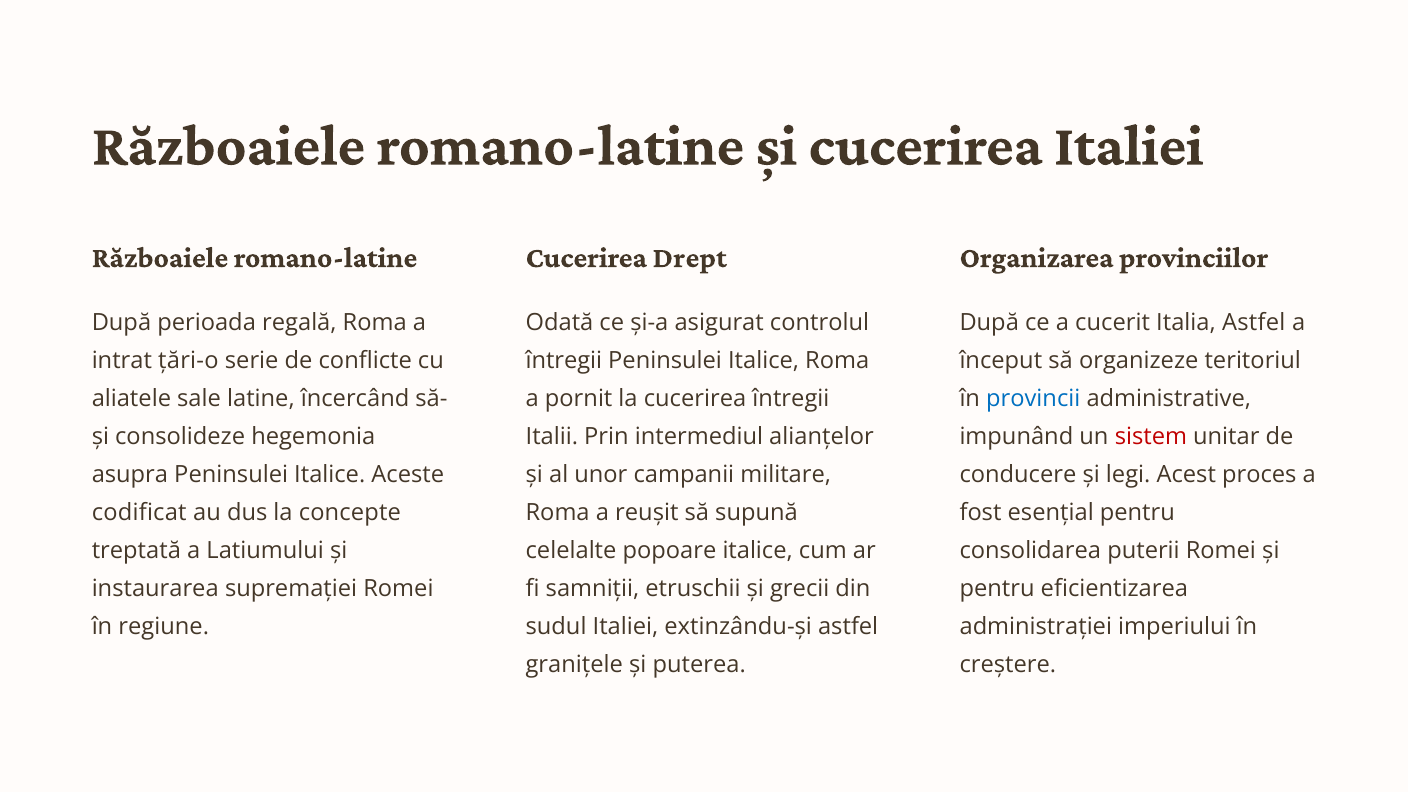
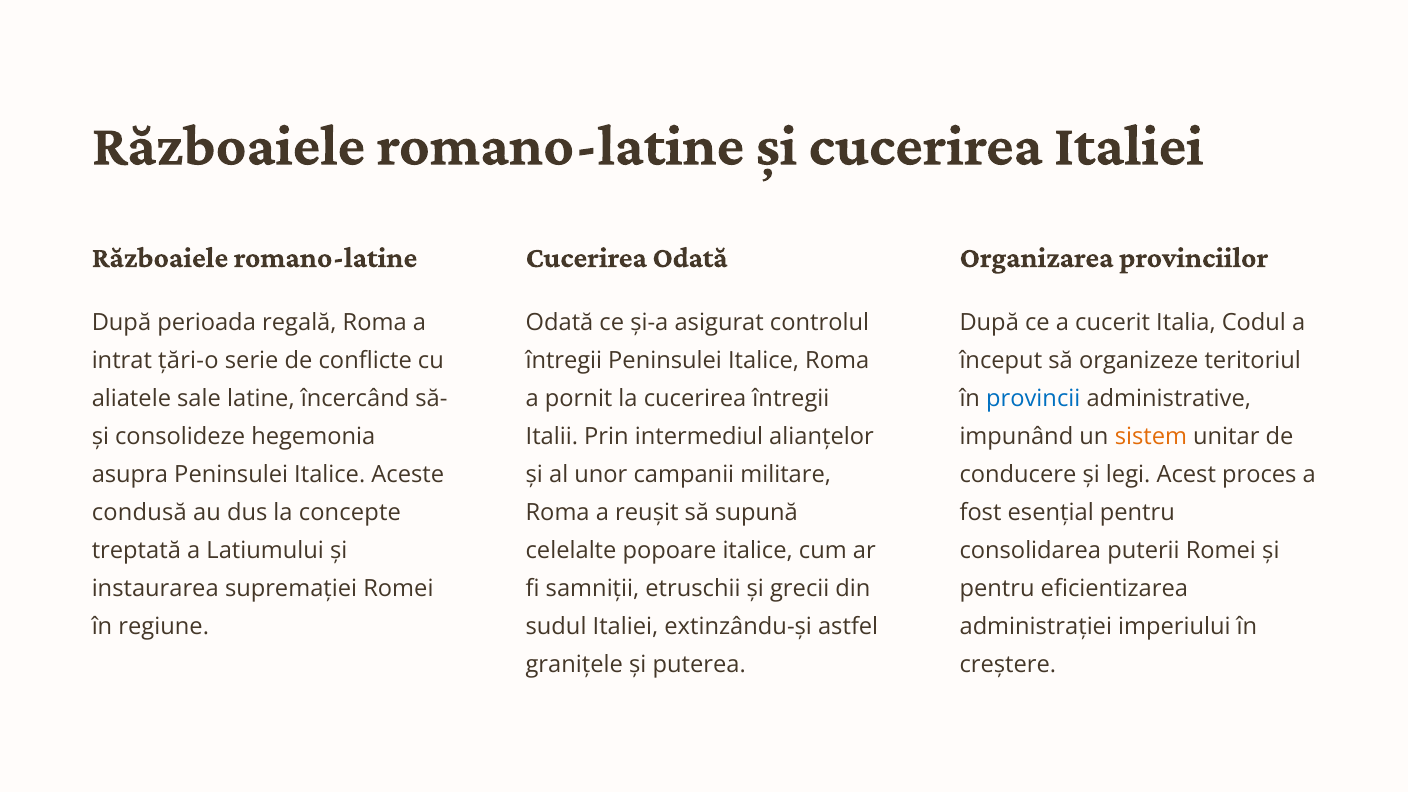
Cucerirea Drept: Drept -> Odată
Italia Astfel: Astfel -> Codul
sistem colour: red -> orange
codificat: codificat -> condusă
